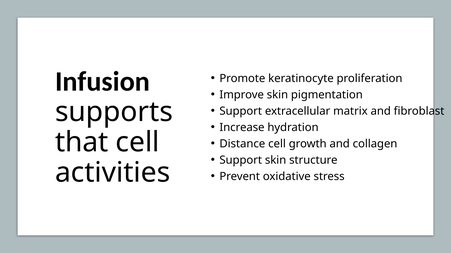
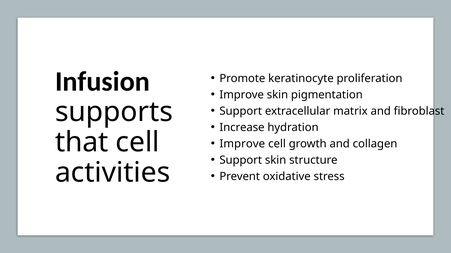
Distance at (242, 144): Distance -> Improve
